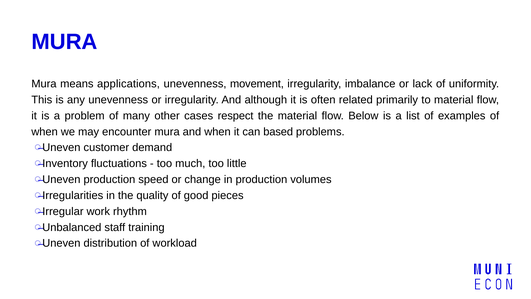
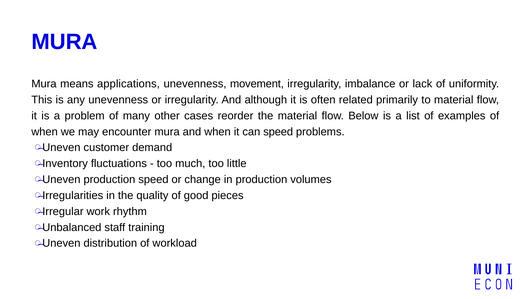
respect: respect -> reorder
can based: based -> speed
